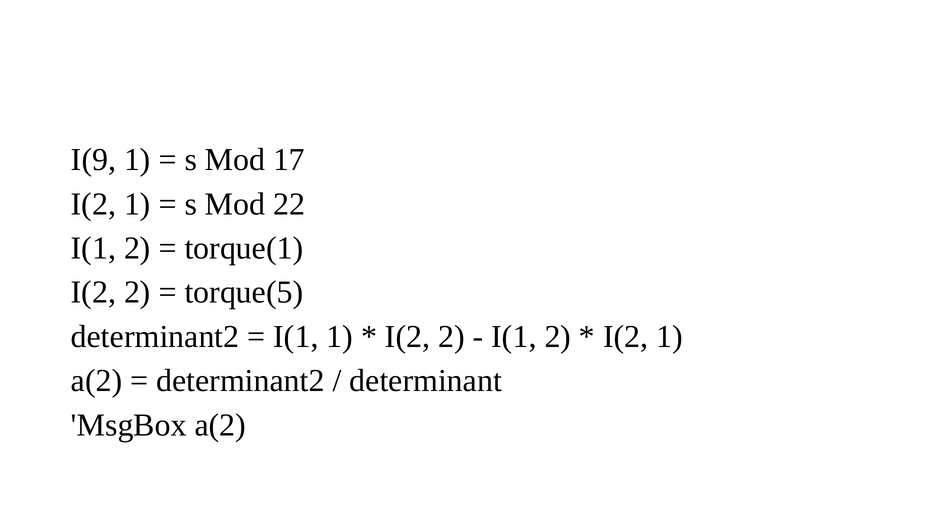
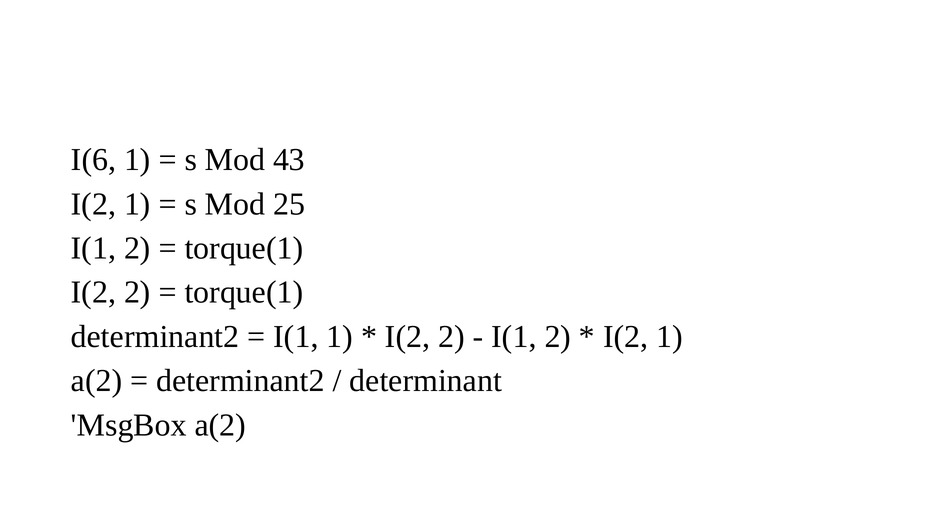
I(9: I(9 -> I(6
17: 17 -> 43
22: 22 -> 25
torque(5 at (244, 292): torque(5 -> torque(1
